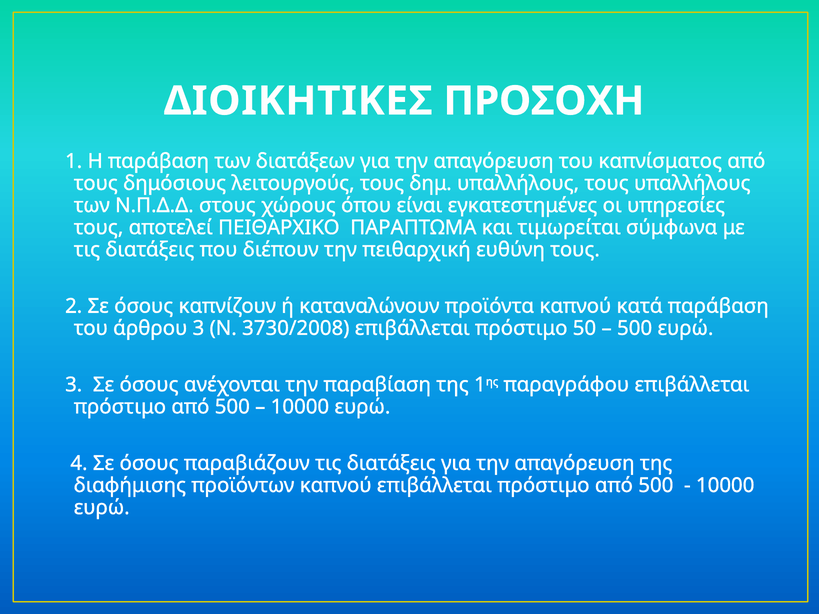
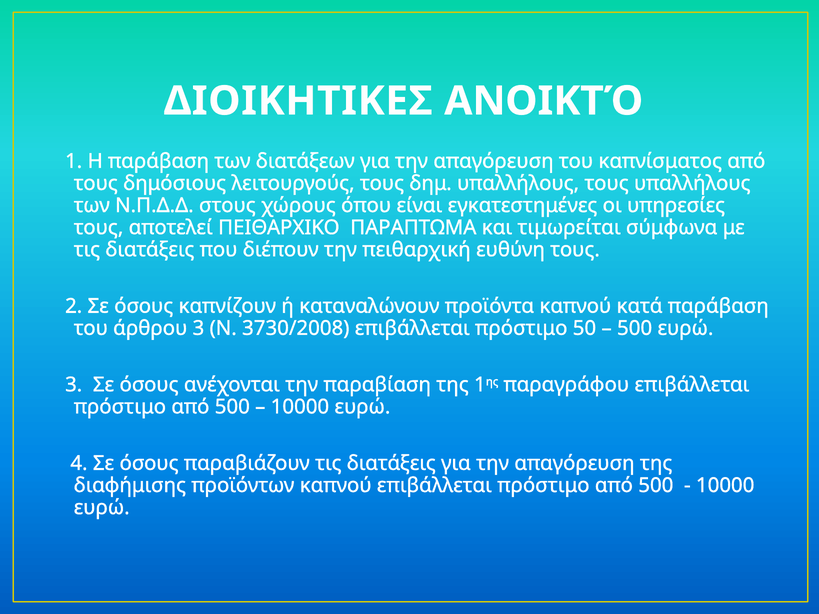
ΠΡΟΣΟΧΗ: ΠΡΟΣΟΧΗ -> ΑΝΟΙΚΤΌ
